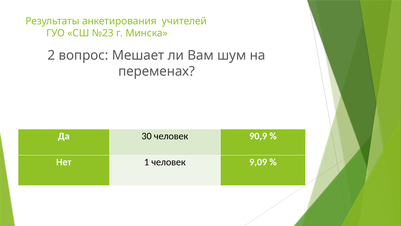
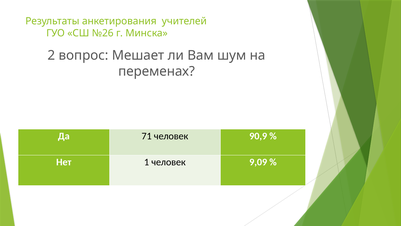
№23: №23 -> №26
30: 30 -> 71
